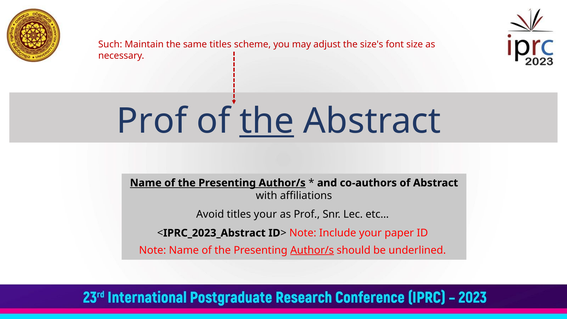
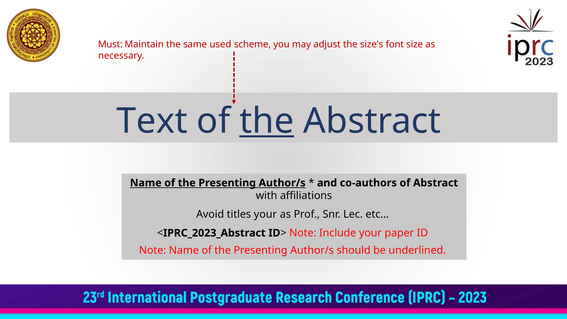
Such: Such -> Must
same titles: titles -> used
Prof at (152, 121): Prof -> Text
Author/s at (312, 250) underline: present -> none
